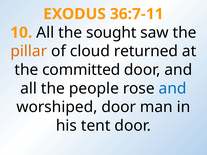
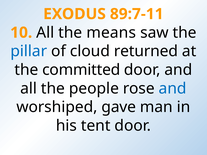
36:7-11: 36:7-11 -> 89:7-11
sought: sought -> means
pillar colour: orange -> blue
worshiped door: door -> gave
